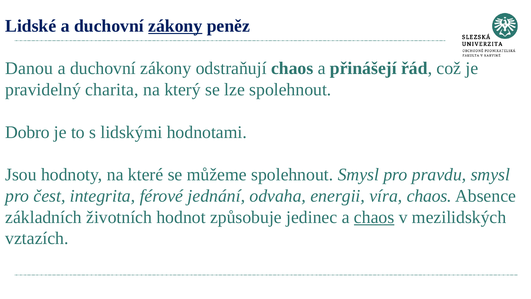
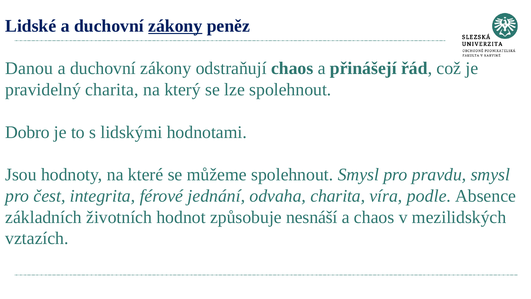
odvaha energii: energii -> charita
víra chaos: chaos -> podle
jedinec: jedinec -> nesnáší
chaos at (374, 217) underline: present -> none
